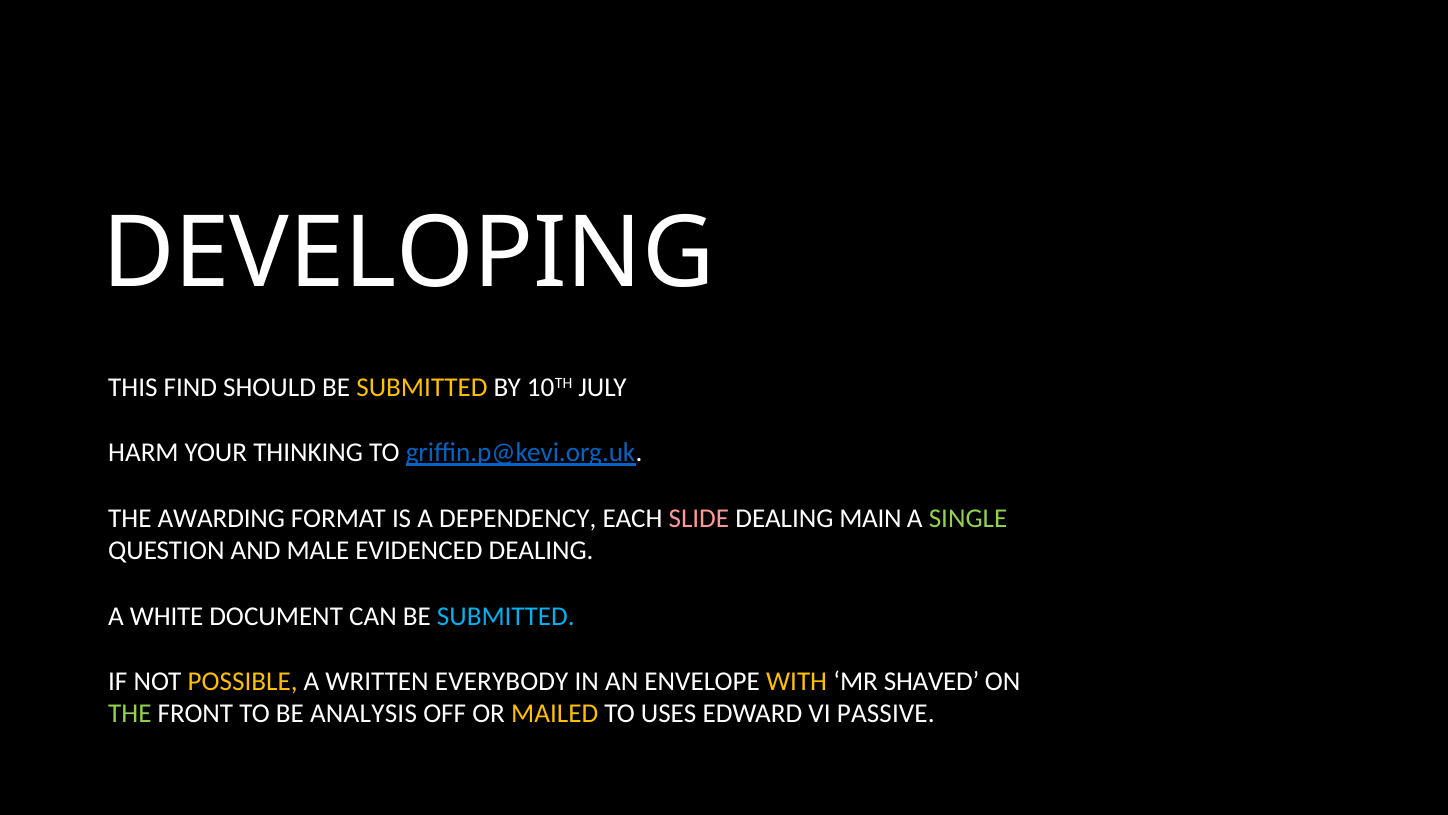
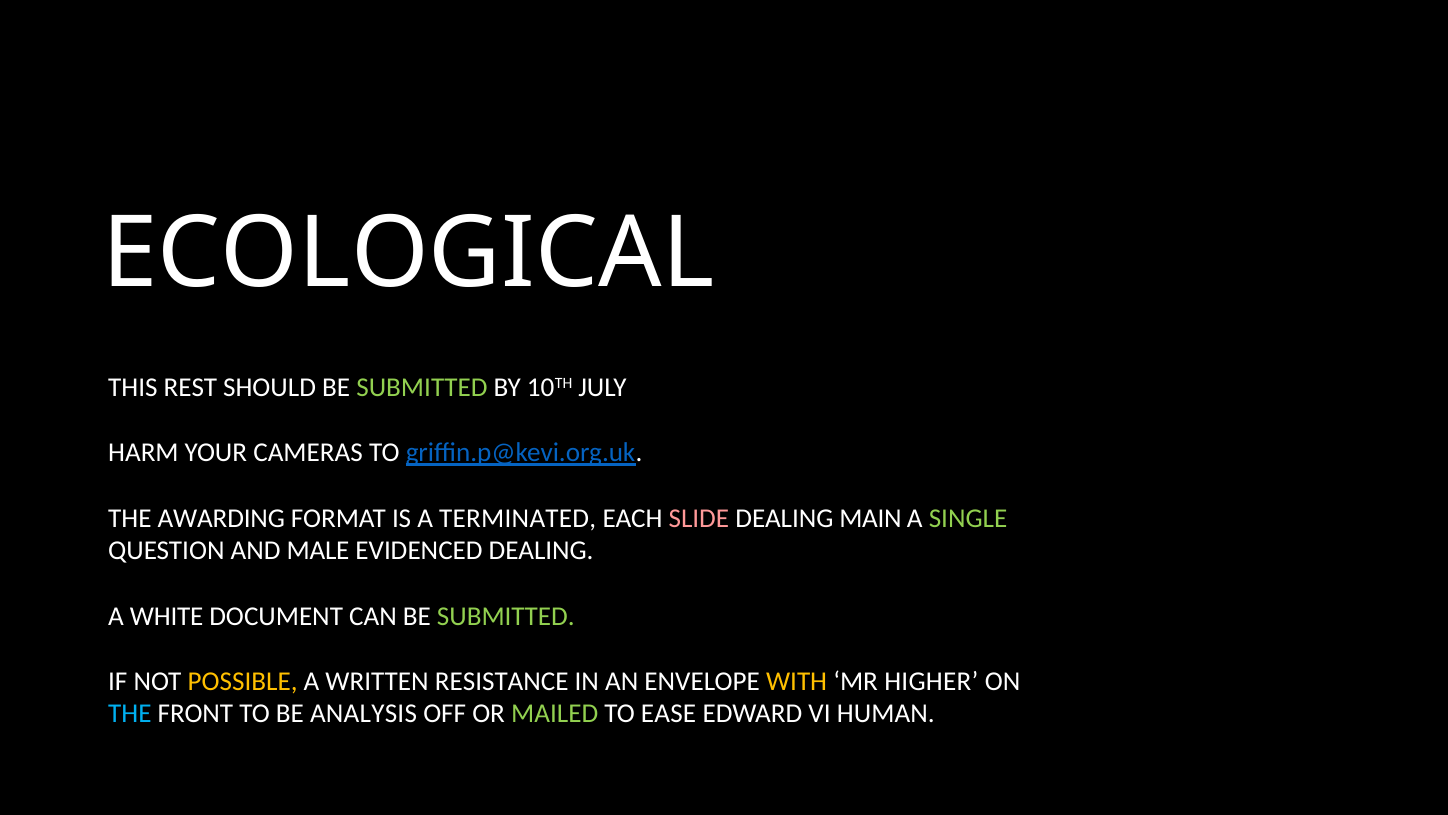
DEVELOPING: DEVELOPING -> ECOLOGICAL
FIND: FIND -> REST
SUBMITTED at (422, 387) colour: yellow -> light green
THINKING: THINKING -> CAMERAS
DEPENDENCY: DEPENDENCY -> TERMINATED
SUBMITTED at (506, 616) colour: light blue -> light green
EVERYBODY: EVERYBODY -> RESISTANCE
SHAVED: SHAVED -> HIGHER
THE at (130, 714) colour: light green -> light blue
MAILED colour: yellow -> light green
USES: USES -> EASE
PASSIVE: PASSIVE -> HUMAN
